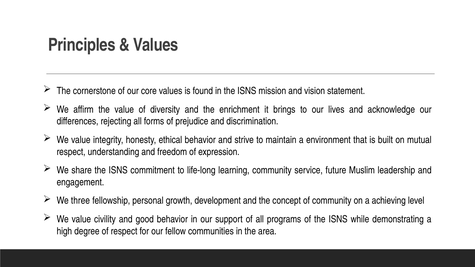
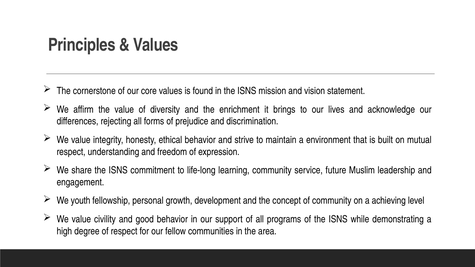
three: three -> youth
